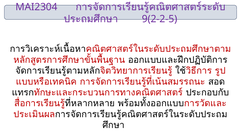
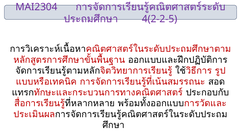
9(2-2-5: 9(2-2-5 -> 4(2-2-5
